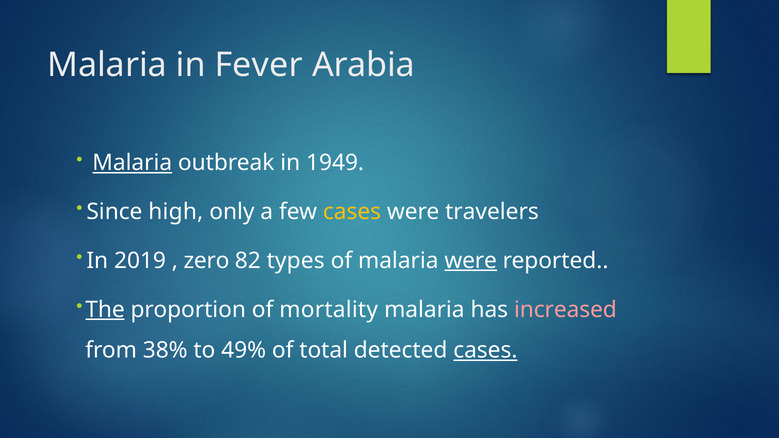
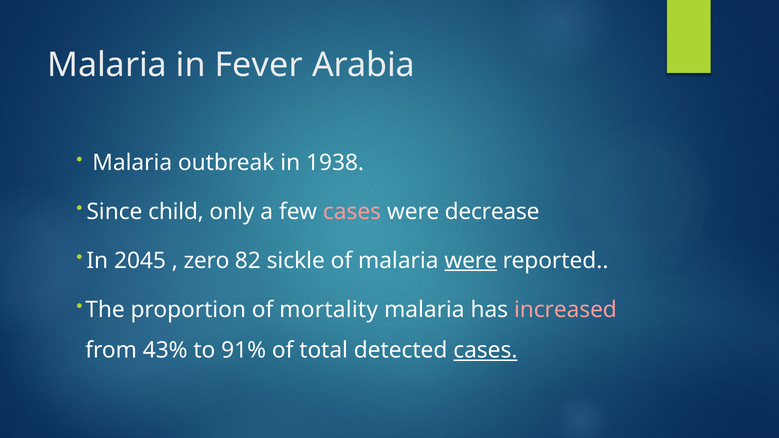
Malaria at (132, 163) underline: present -> none
1949: 1949 -> 1938
high: high -> child
cases at (352, 212) colour: yellow -> pink
travelers: travelers -> decrease
2019: 2019 -> 2045
types: types -> sickle
The underline: present -> none
38%: 38% -> 43%
49%: 49% -> 91%
